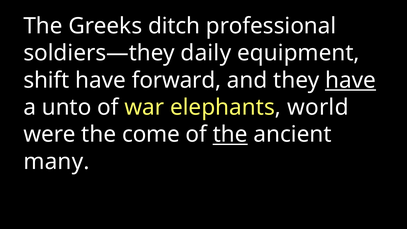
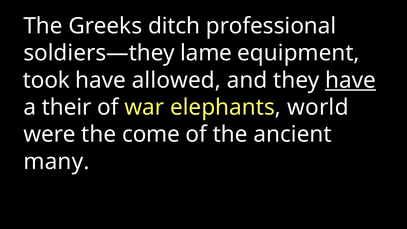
daily: daily -> lame
shift: shift -> took
forward: forward -> allowed
unto: unto -> their
the at (230, 134) underline: present -> none
